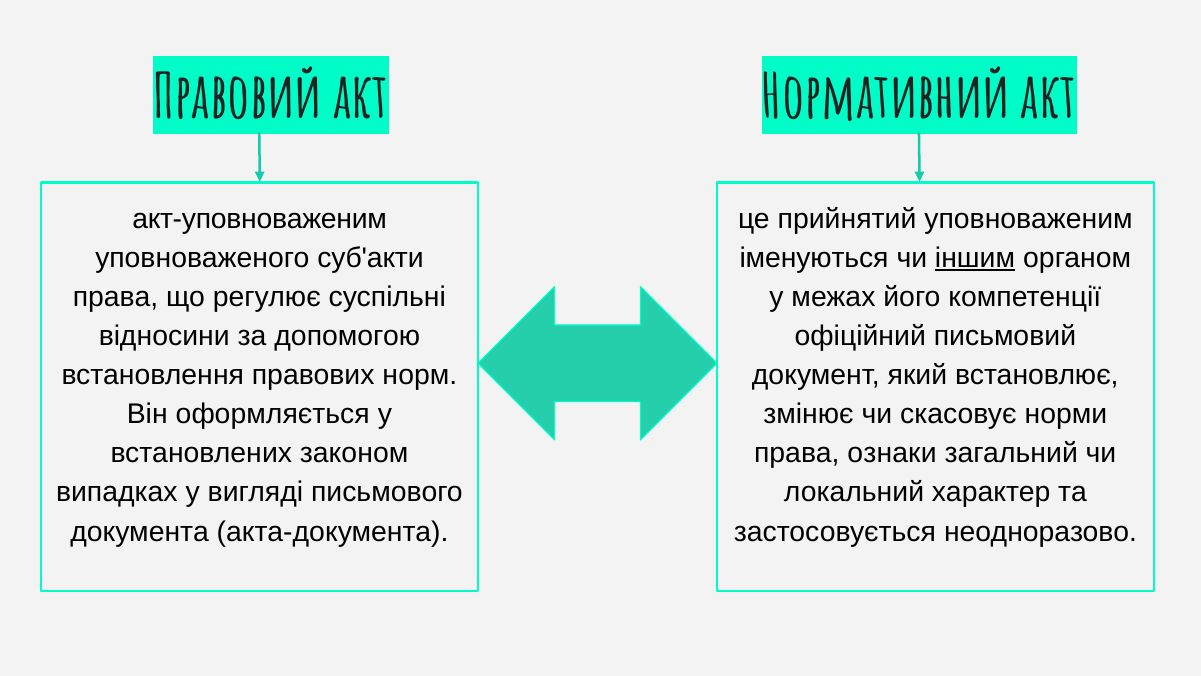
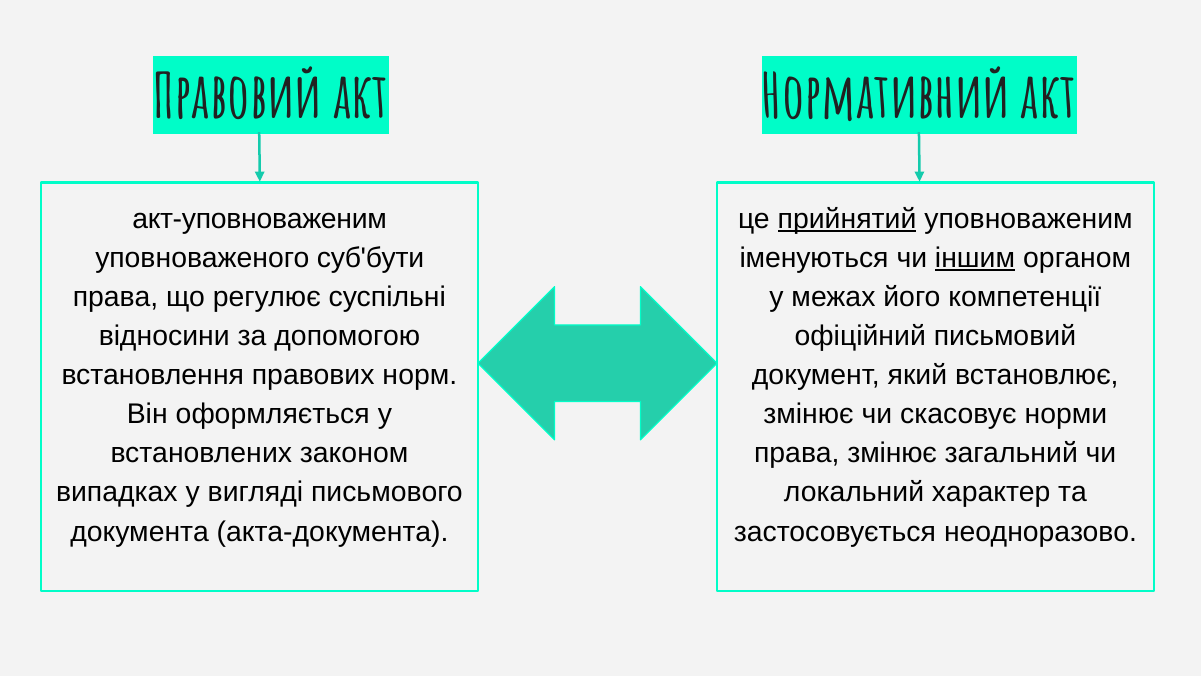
прийнятий underline: none -> present
суб'акти: суб'акти -> суб'бути
права ознаки: ознаки -> змінює
